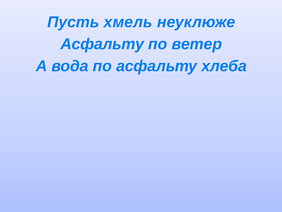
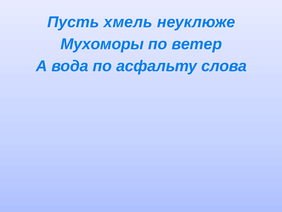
Асфальту at (102, 44): Асфальту -> Мухоморы
хлеба: хлеба -> слова
